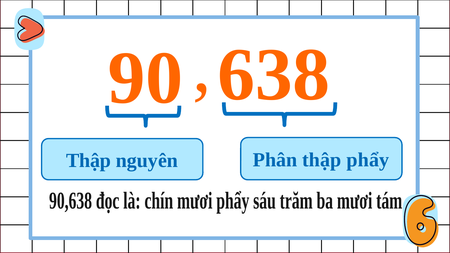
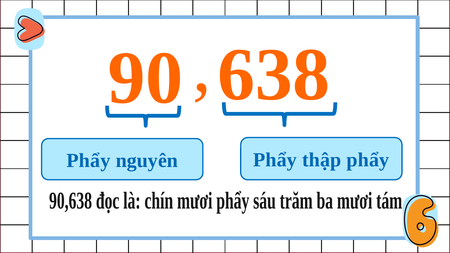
Thập at (89, 161): Thập -> Phẩy
nguyên Phân: Phân -> Phẩy
